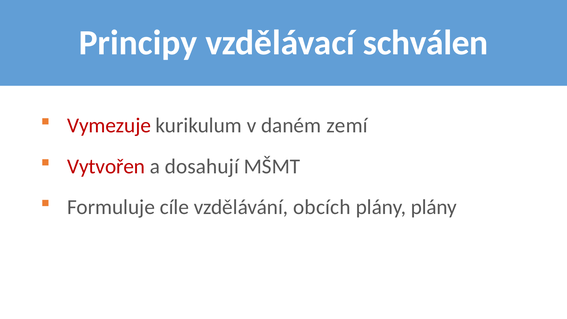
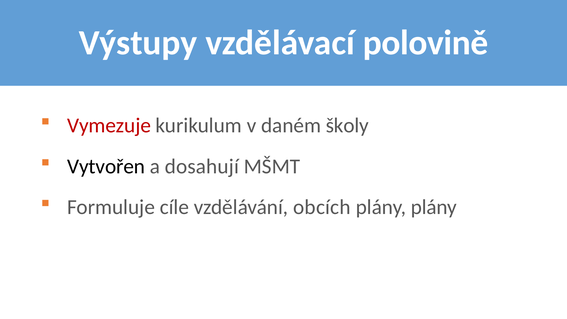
Principy: Principy -> Výstupy
schválen: schválen -> polovině
zemí: zemí -> školy
Vytvořen colour: red -> black
